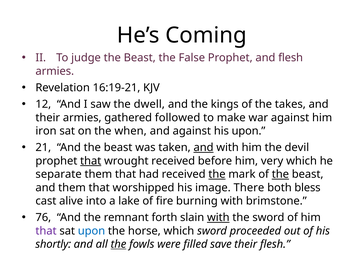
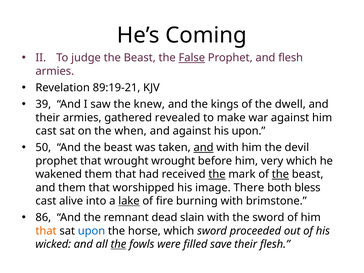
False underline: none -> present
16:19-21: 16:19-21 -> 89:19-21
12: 12 -> 39
dwell: dwell -> knew
takes: takes -> dwell
followed: followed -> revealed
iron at (46, 131): iron -> cast
21: 21 -> 50
that at (91, 161) underline: present -> none
wrought received: received -> wrought
separate: separate -> wakened
lake underline: none -> present
76: 76 -> 86
forth: forth -> dead
with at (218, 218) underline: present -> none
that at (46, 231) colour: purple -> orange
shortly: shortly -> wicked
